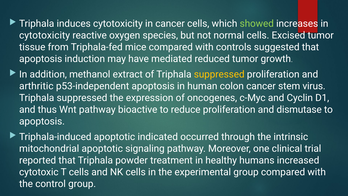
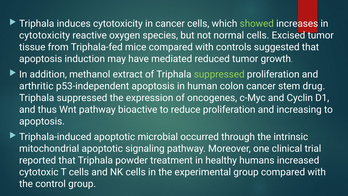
suppressed at (219, 74) colour: yellow -> light green
virus: virus -> drug
dismutase: dismutase -> increasing
indicated: indicated -> microbial
